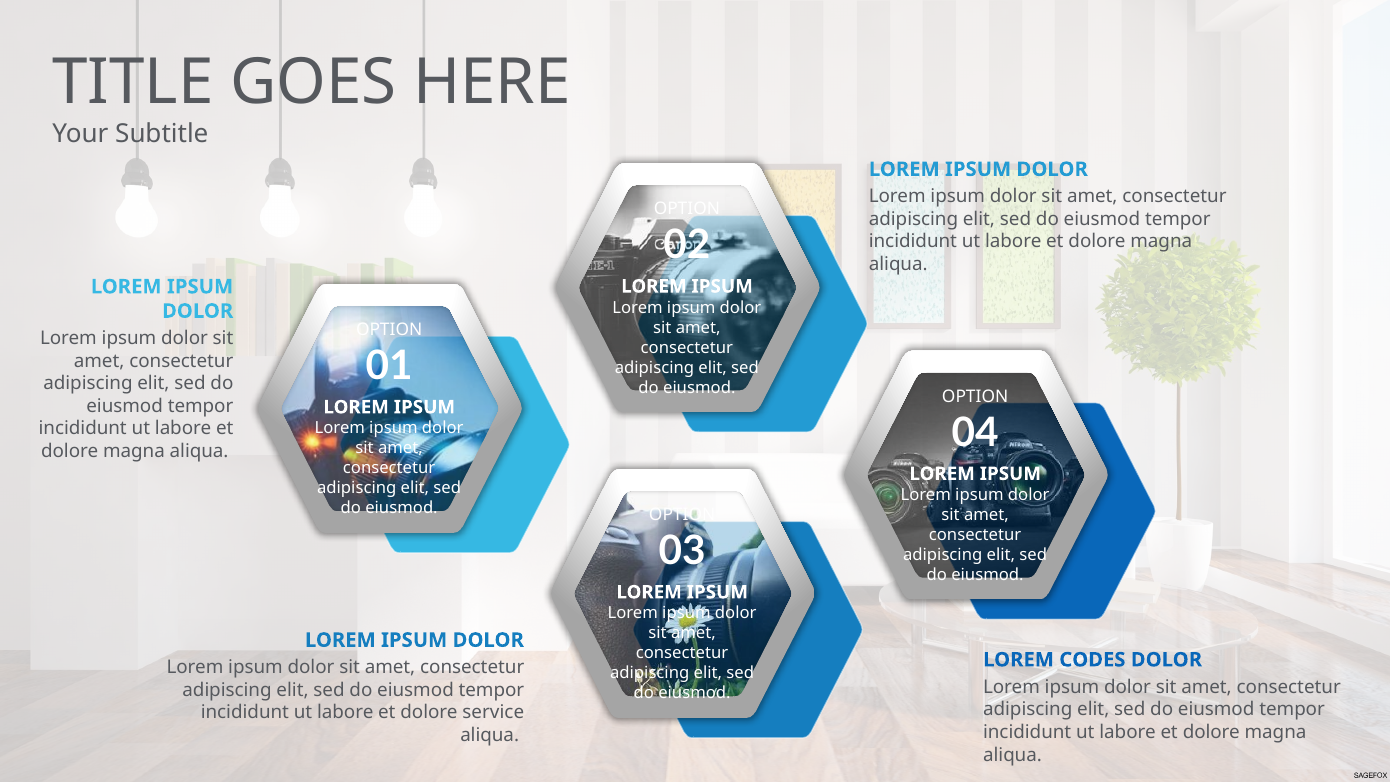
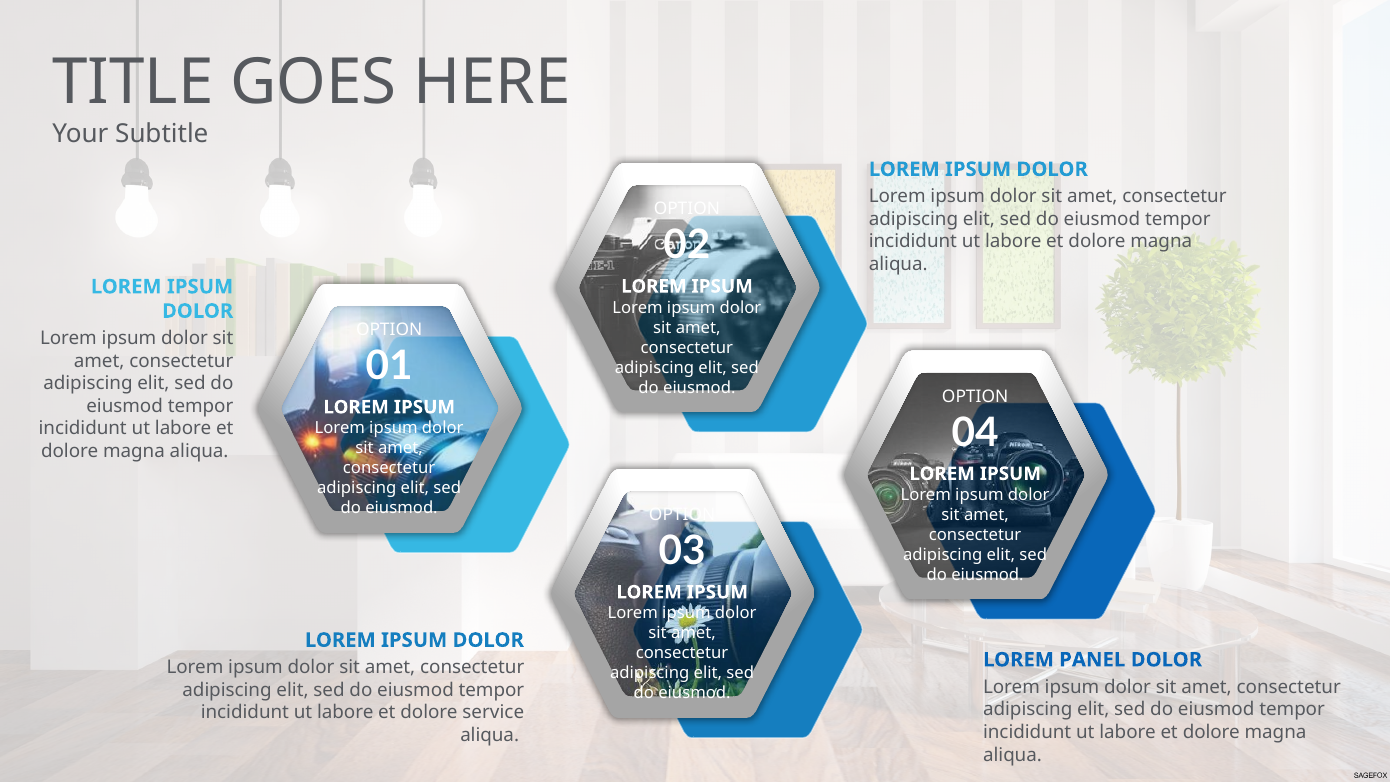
CODES: CODES -> PANEL
